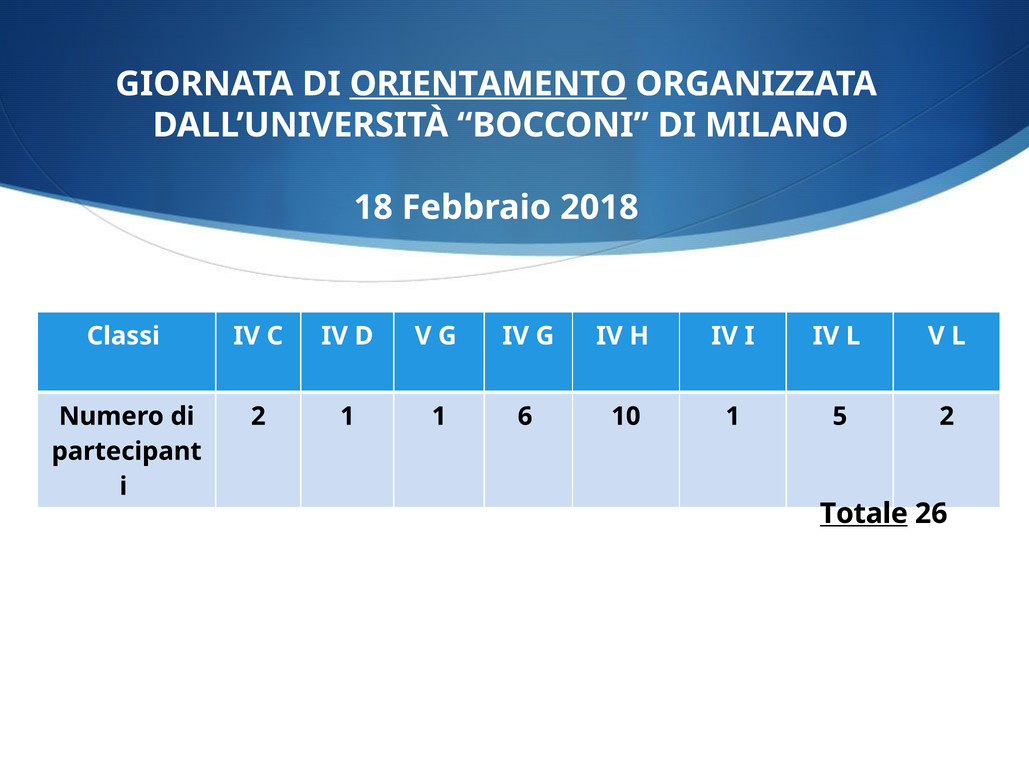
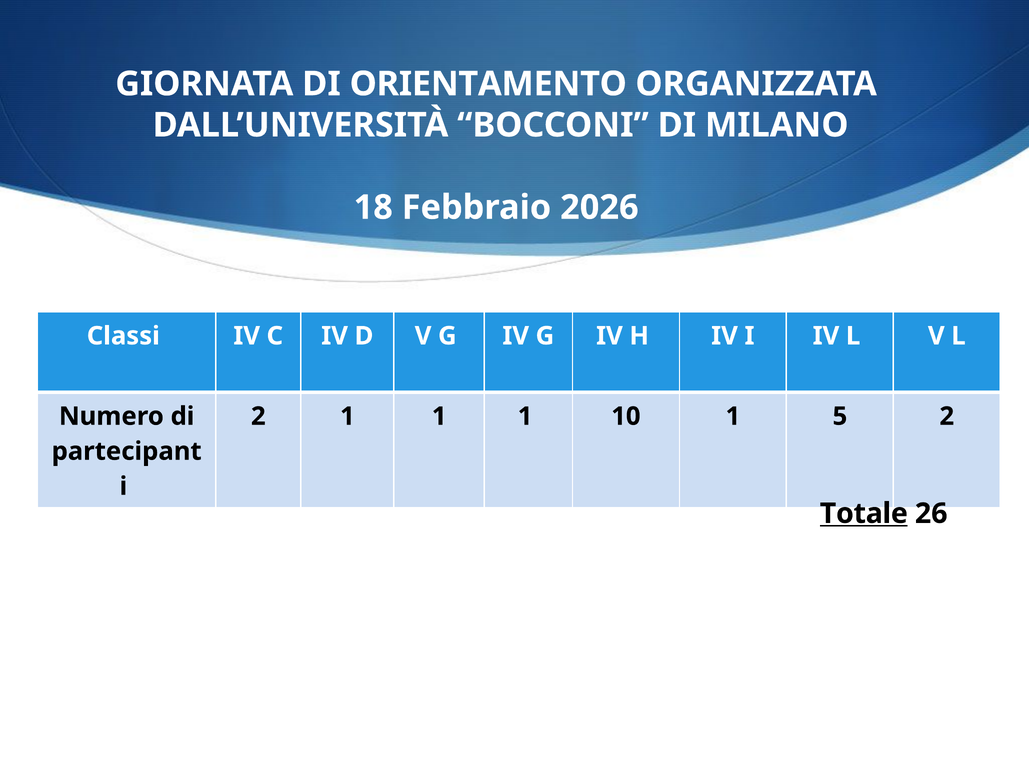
ORIENTAMENTO underline: present -> none
2018: 2018 -> 2026
1 1 6: 6 -> 1
